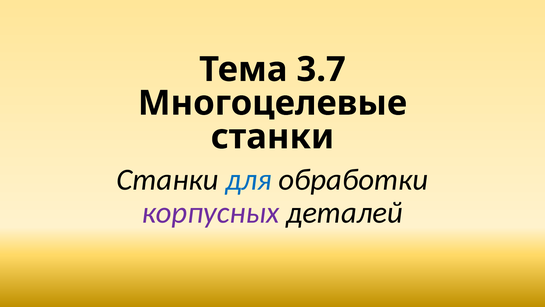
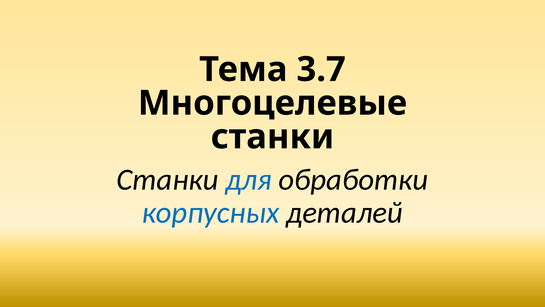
корпусных colour: purple -> blue
